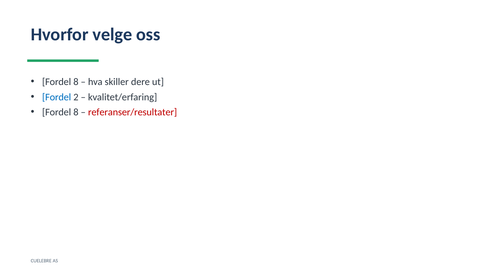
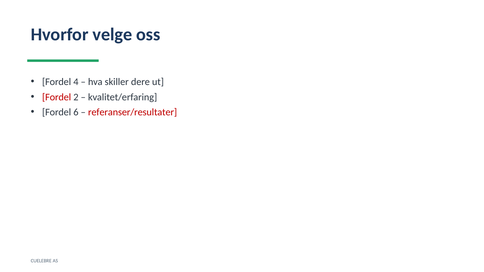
8 at (76, 82): 8 -> 4
Fordel at (57, 97) colour: blue -> red
8 at (76, 112): 8 -> 6
